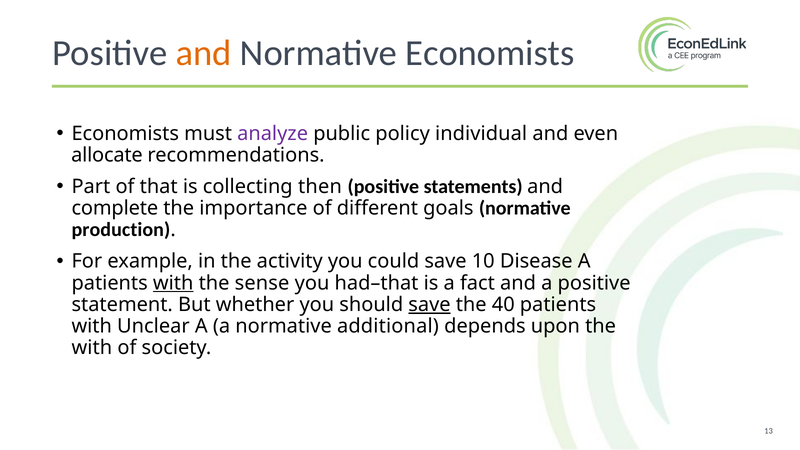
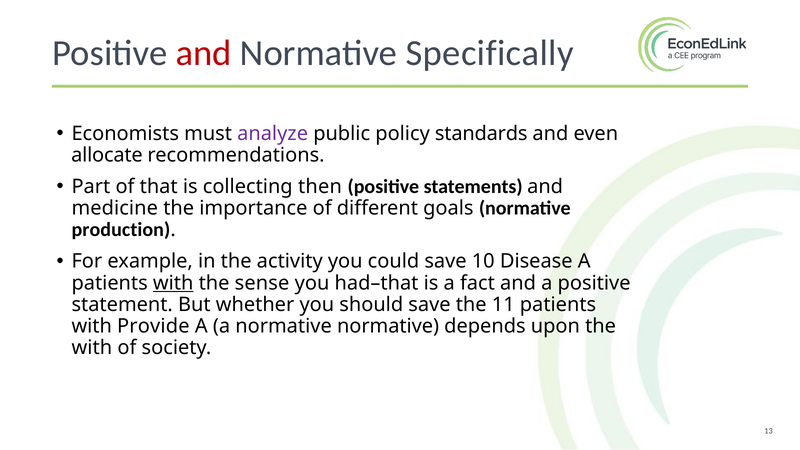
and at (204, 53) colour: orange -> red
Normative Economists: Economists -> Specifically
individual: individual -> standards
complete: complete -> medicine
save at (429, 305) underline: present -> none
40: 40 -> 11
Unclear: Unclear -> Provide
normative additional: additional -> normative
